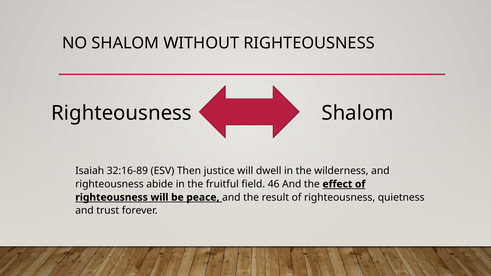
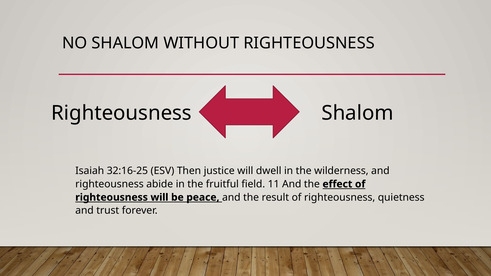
32:16-89: 32:16-89 -> 32:16-25
46: 46 -> 11
